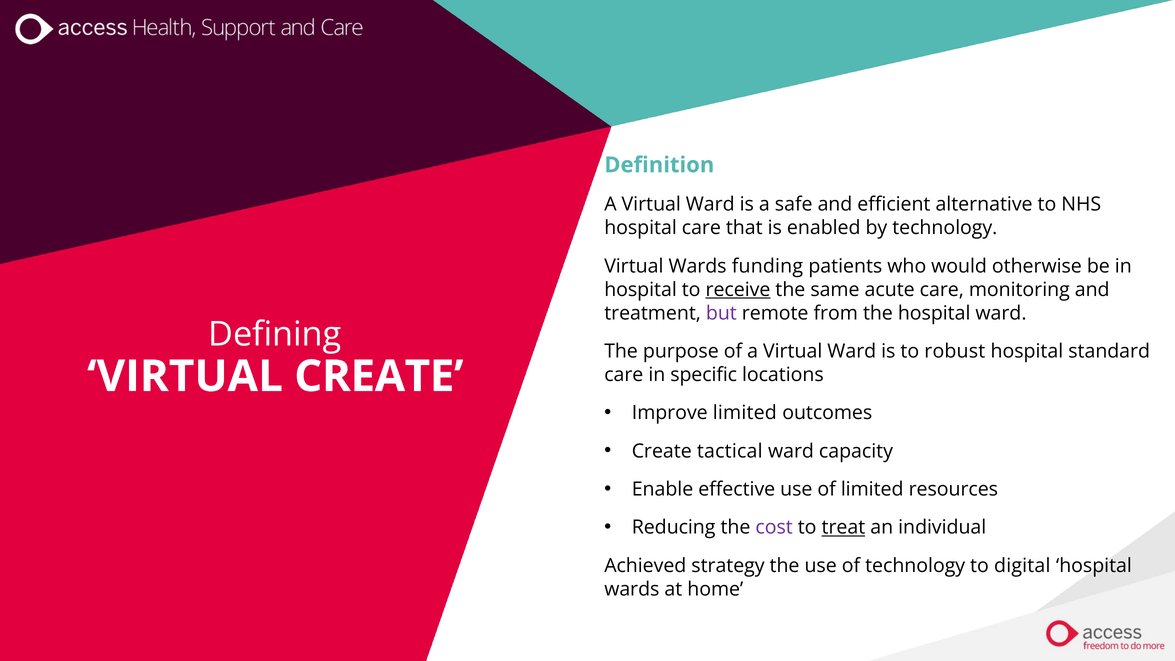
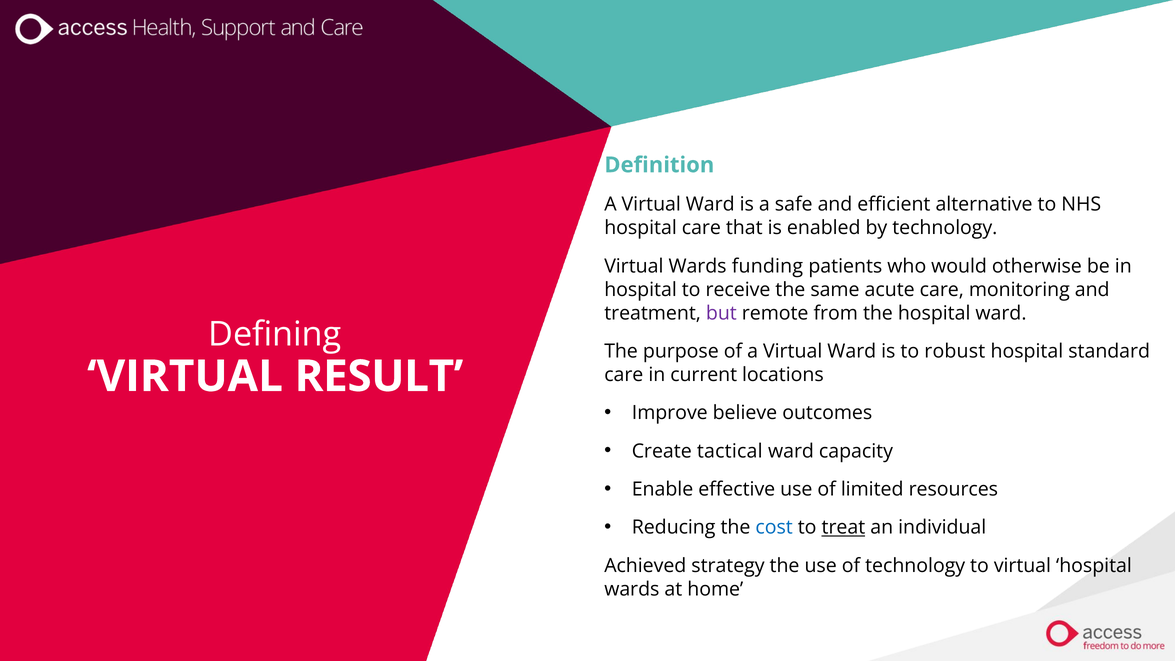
receive underline: present -> none
VIRTUAL CREATE: CREATE -> RESULT
specific: specific -> current
Improve limited: limited -> believe
cost colour: purple -> blue
to digital: digital -> virtual
